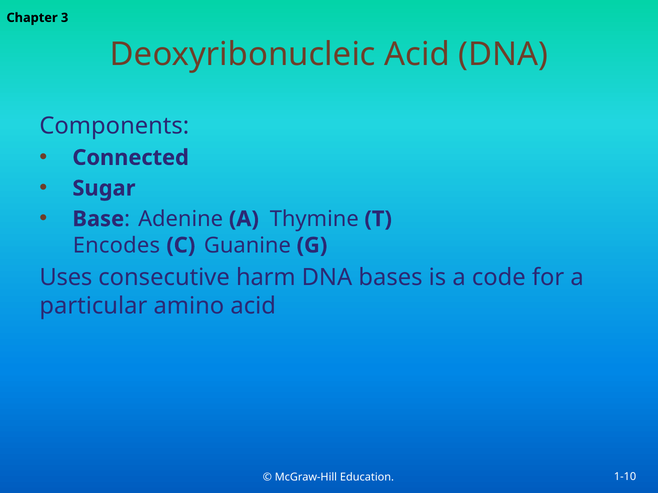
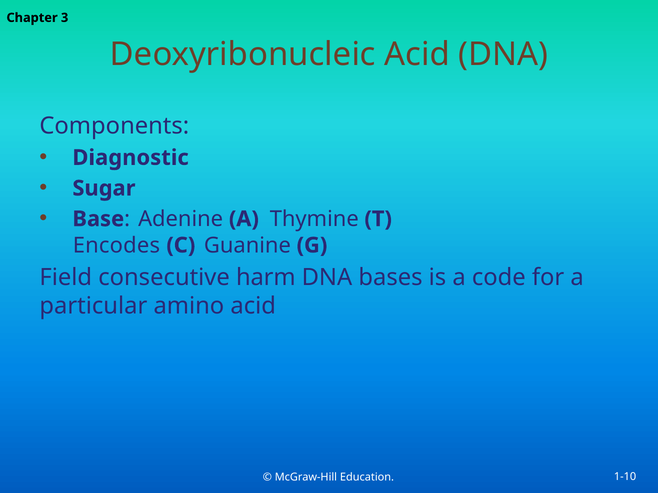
Connected: Connected -> Diagnostic
Uses: Uses -> Field
